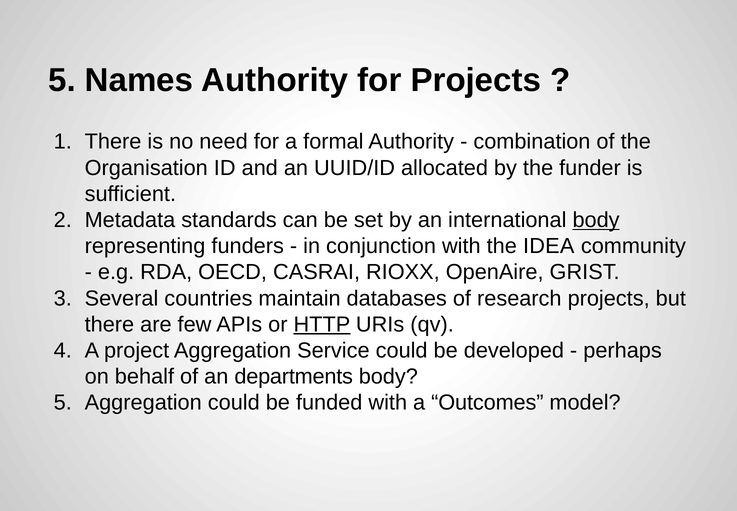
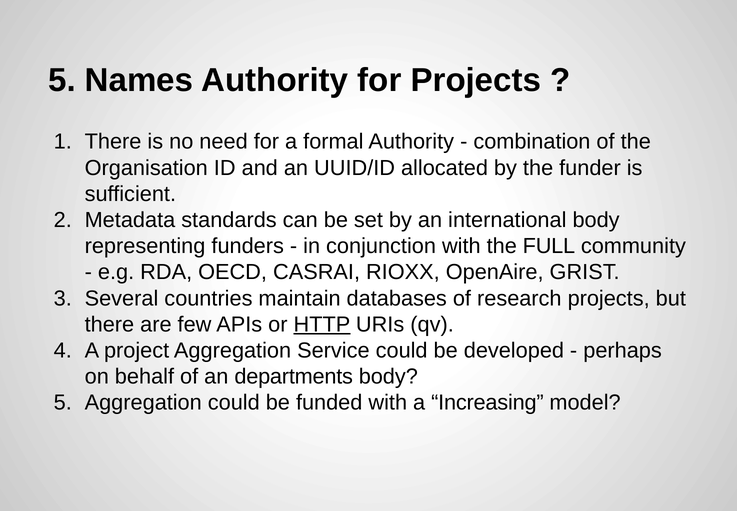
body at (596, 220) underline: present -> none
IDEA: IDEA -> FULL
Outcomes: Outcomes -> Increasing
